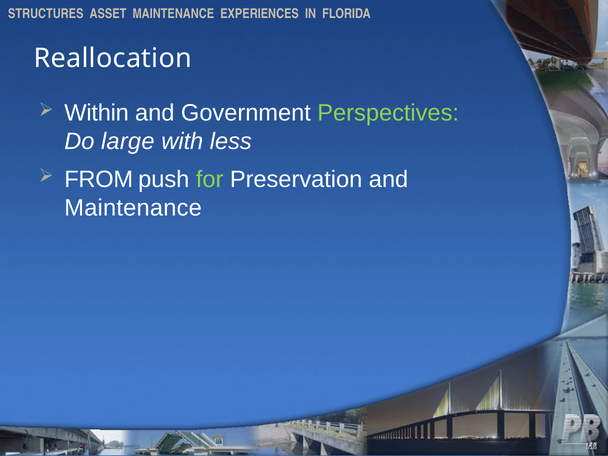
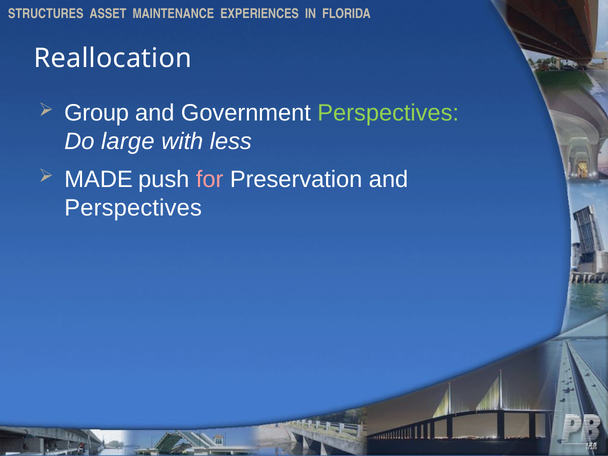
Within: Within -> Group
FROM: FROM -> MADE
for colour: light green -> pink
Maintenance at (133, 208): Maintenance -> Perspectives
